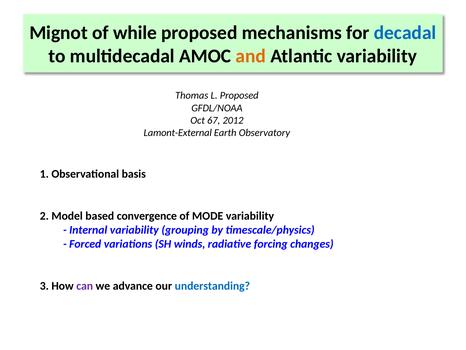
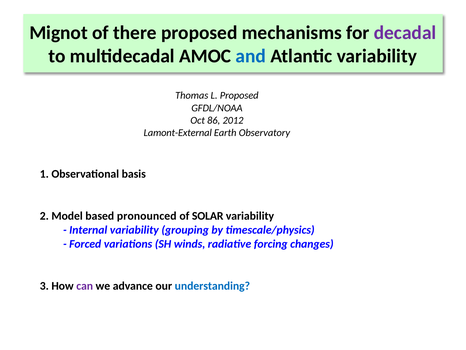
while: while -> there
decadal colour: blue -> purple
and colour: orange -> blue
67: 67 -> 86
convergence: convergence -> pronounced
MODE: MODE -> SOLAR
